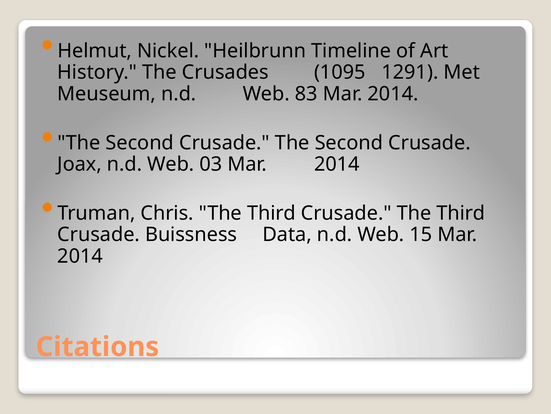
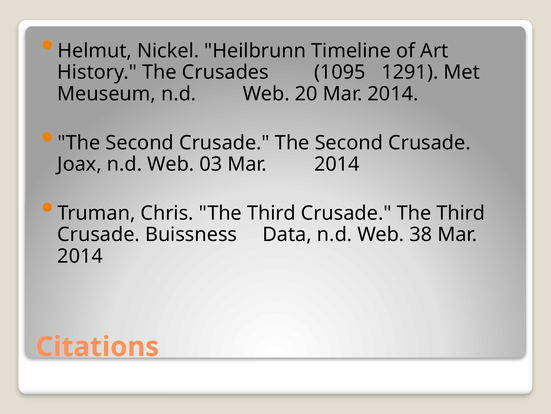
83: 83 -> 20
15: 15 -> 38
